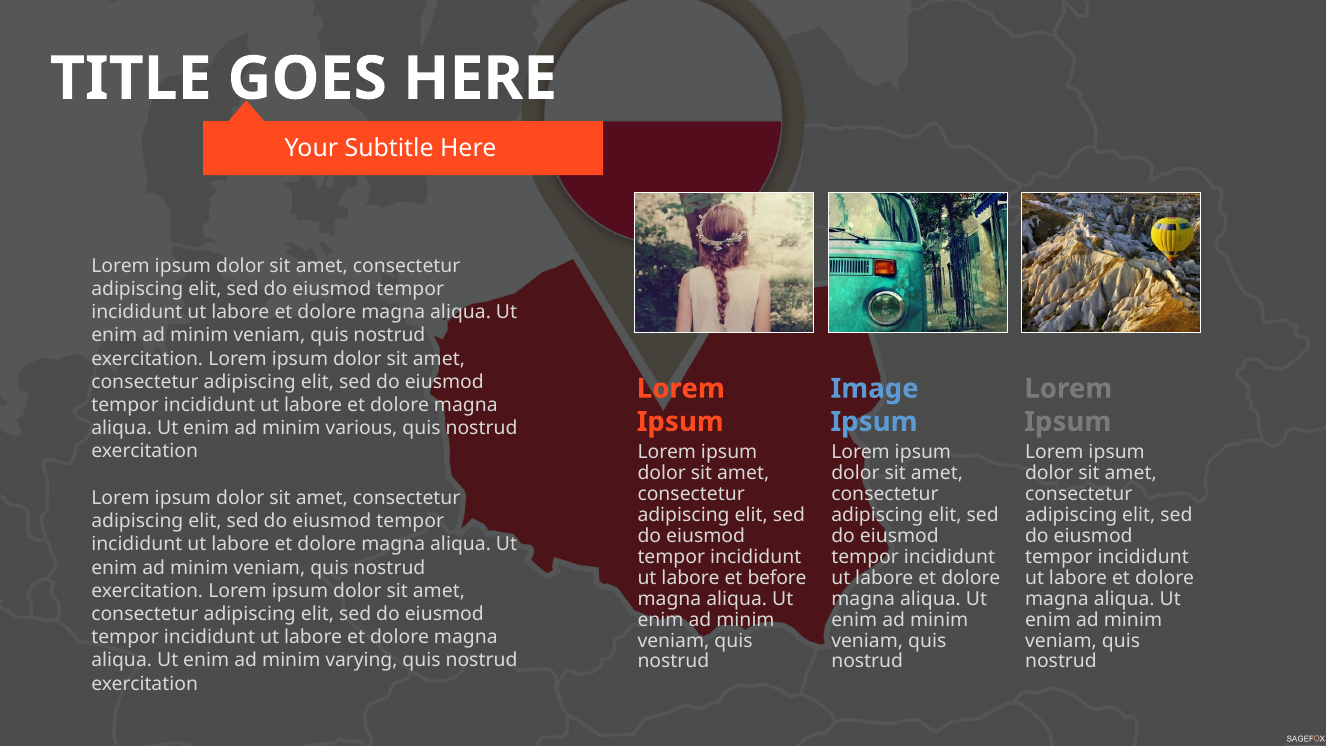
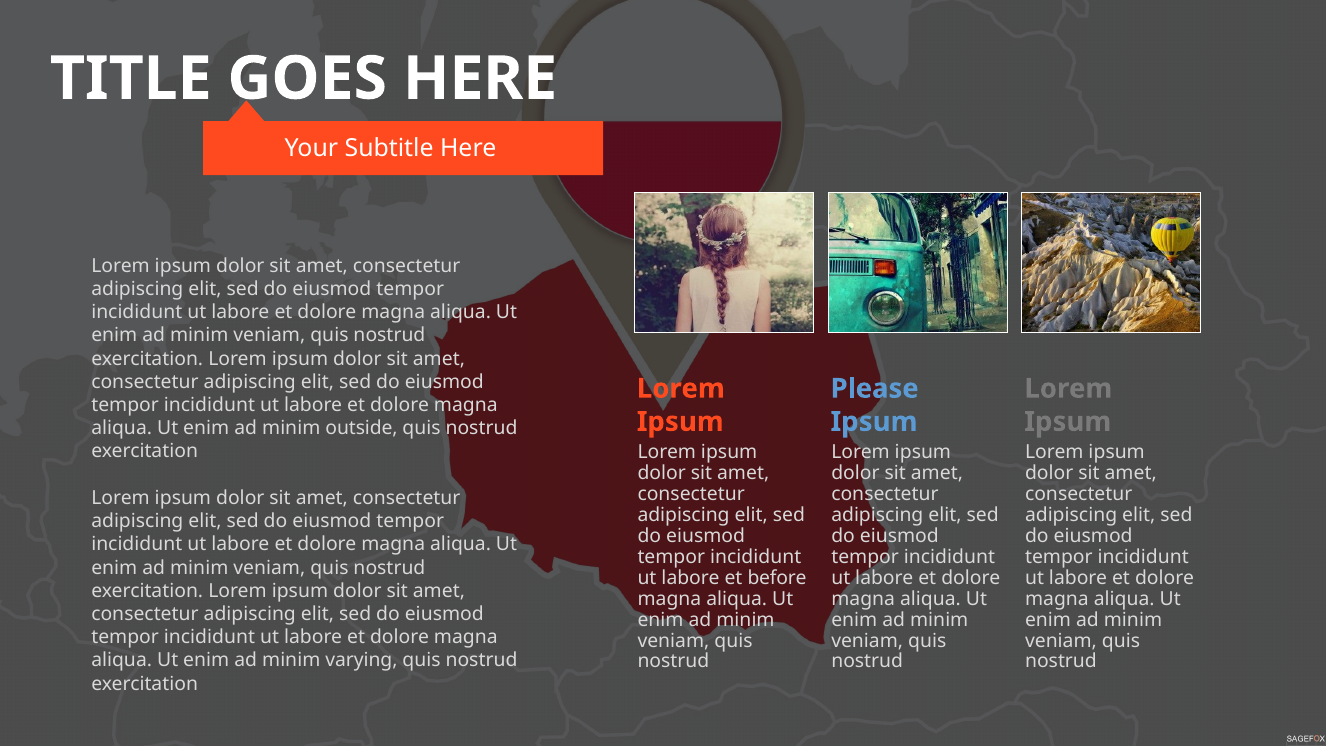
Image: Image -> Please
various: various -> outside
